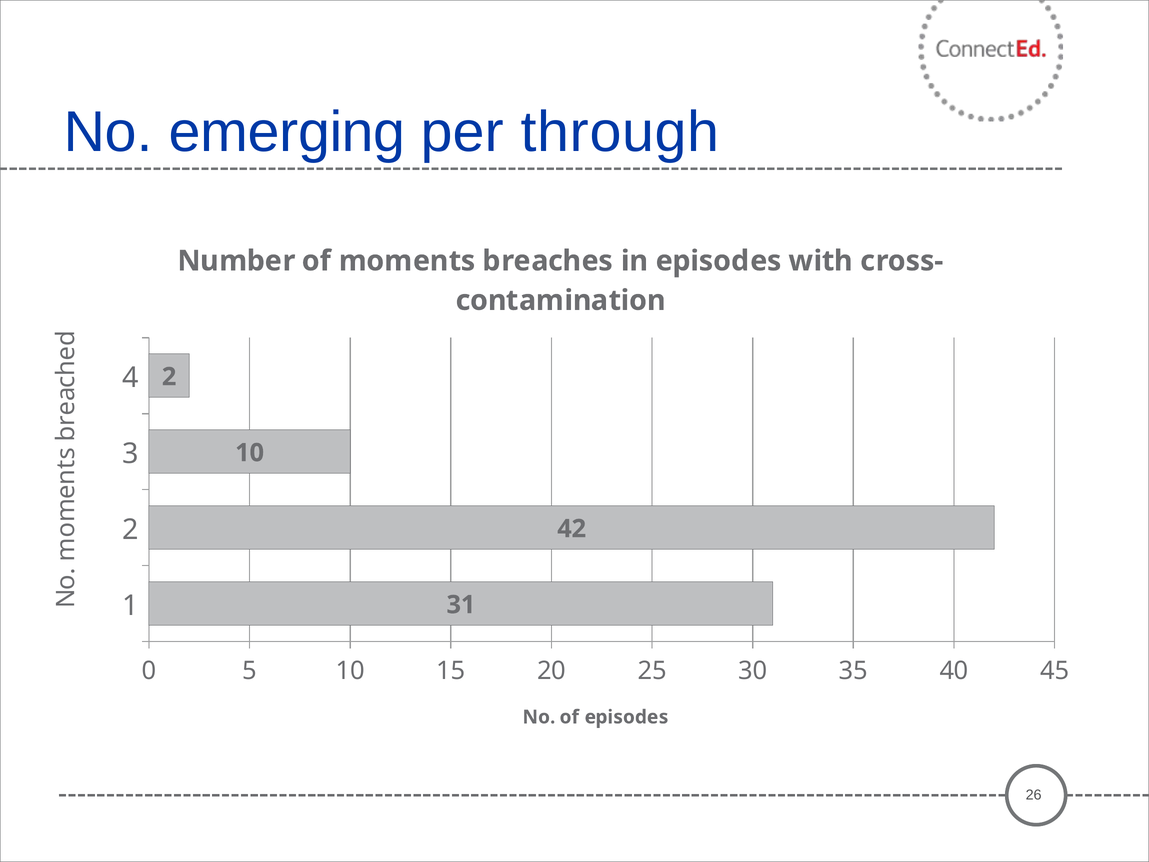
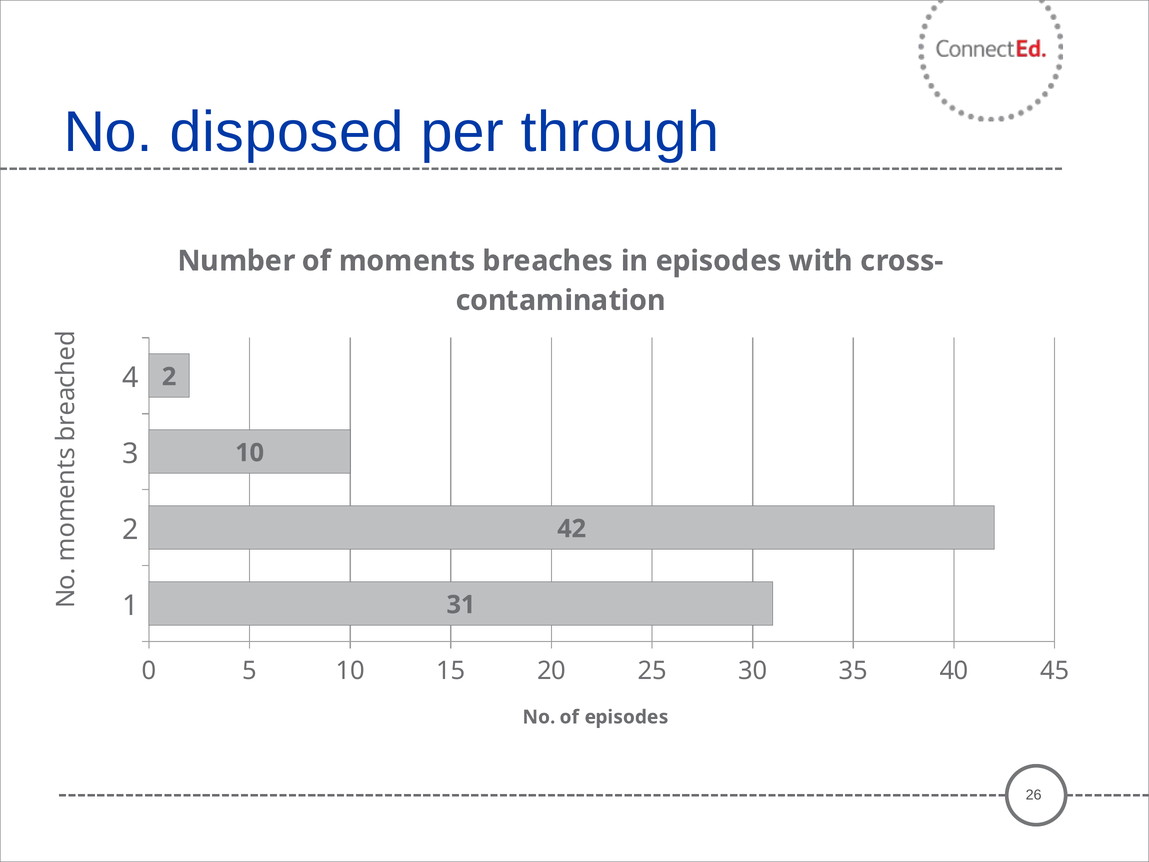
emerging: emerging -> disposed
